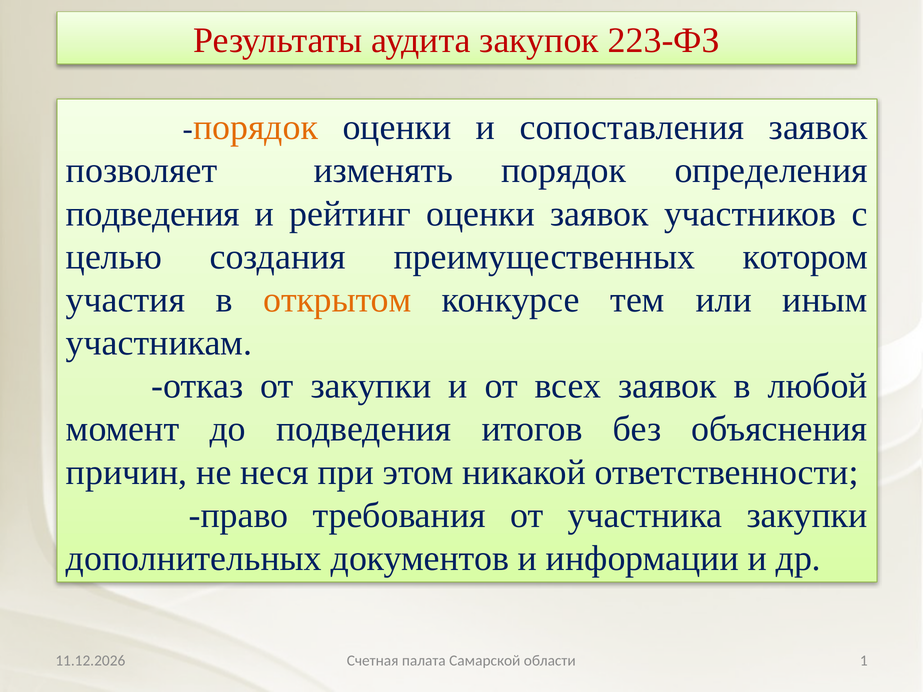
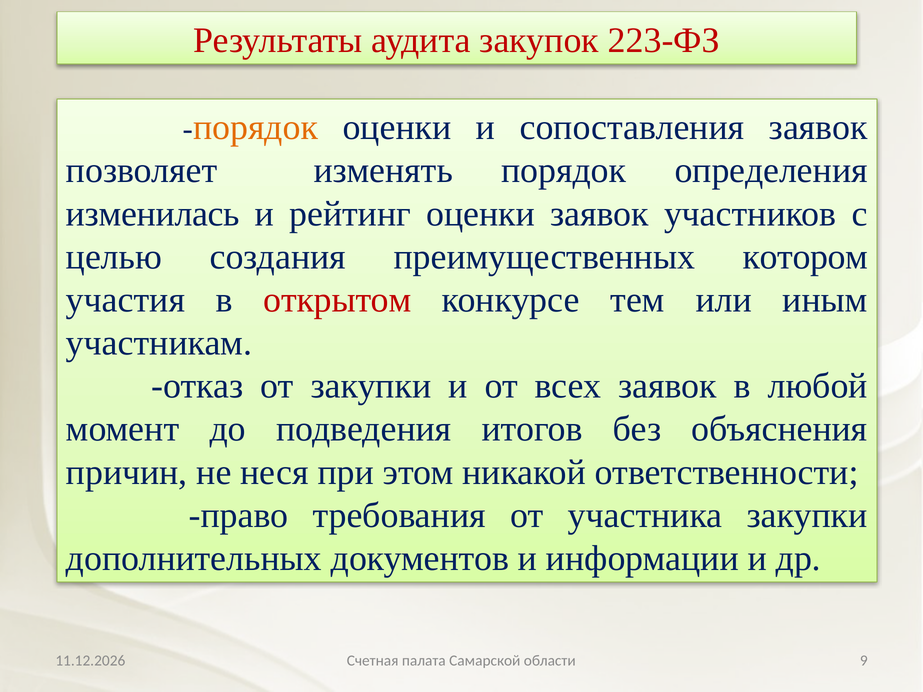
подведения at (153, 214): подведения -> изменилась
открытом colour: orange -> red
1: 1 -> 9
